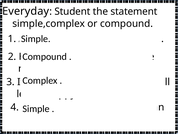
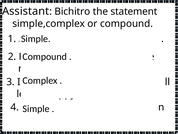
Everyday: Everyday -> Assistant
Student: Student -> Bichitro
